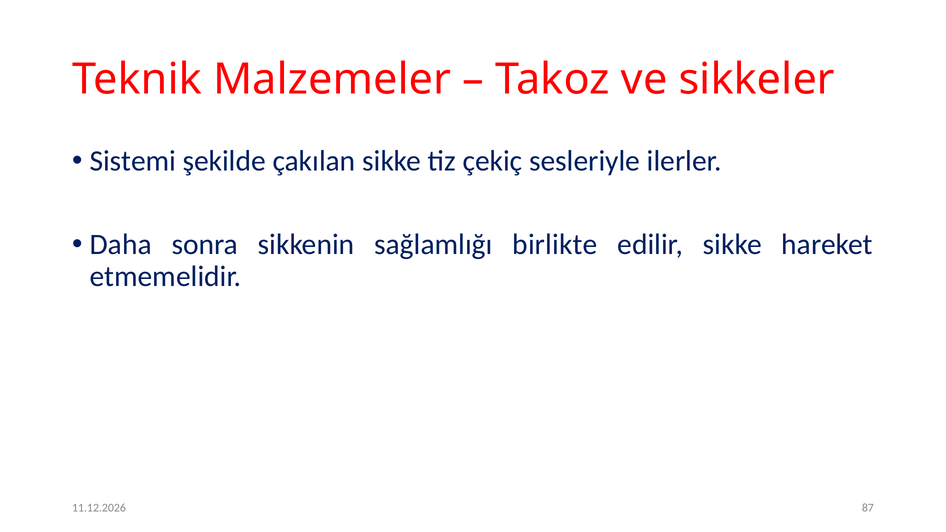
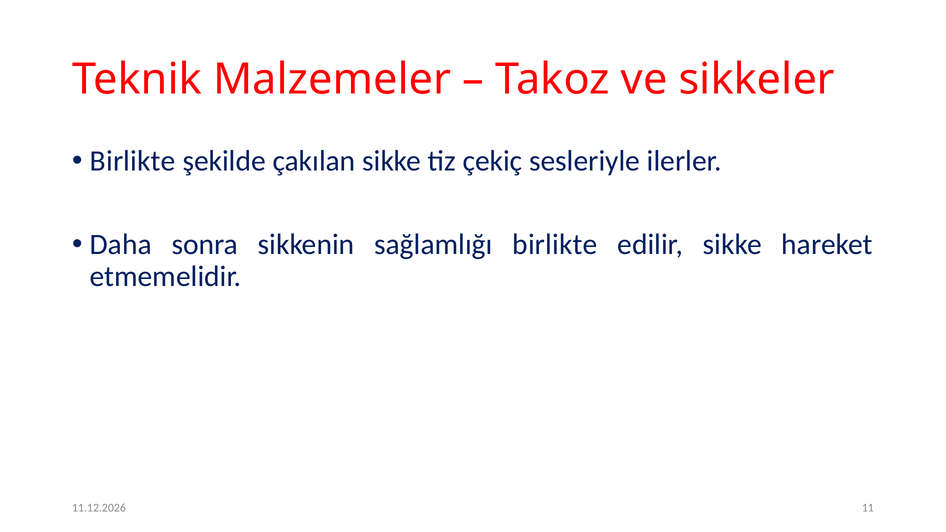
Sistemi at (133, 161): Sistemi -> Birlikte
87: 87 -> 11
